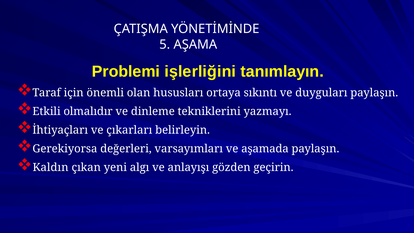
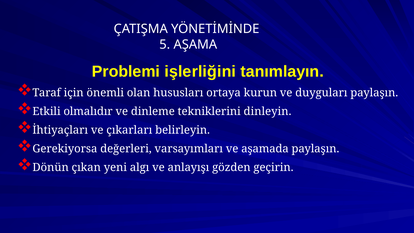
sıkıntı: sıkıntı -> kurun
yazmayı: yazmayı -> dinleyin
Kaldın: Kaldın -> Dönün
